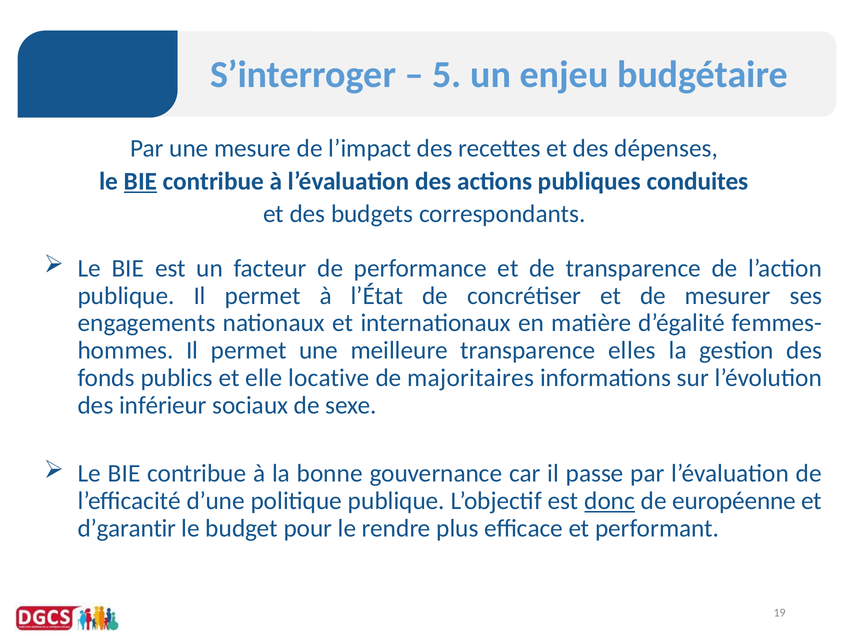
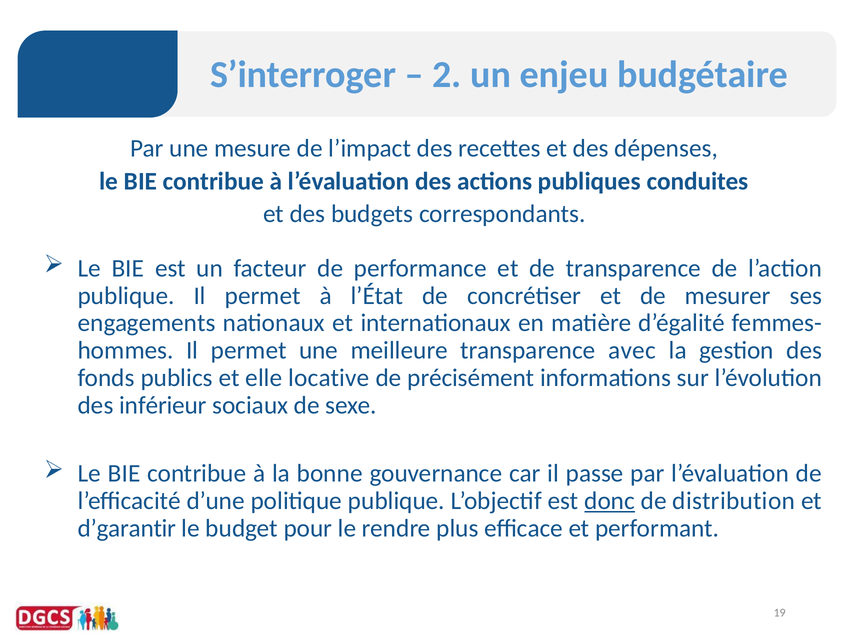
5: 5 -> 2
BIE at (141, 181) underline: present -> none
elles: elles -> avec
majoritaires: majoritaires -> précisément
européenne: européenne -> distribution
